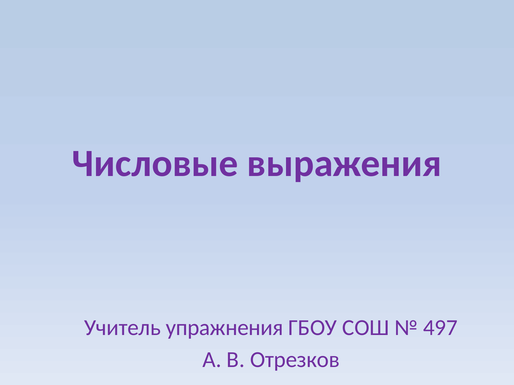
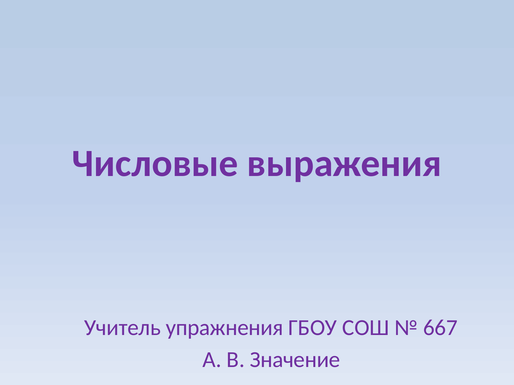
497: 497 -> 667
Отрезков: Отрезков -> Значение
